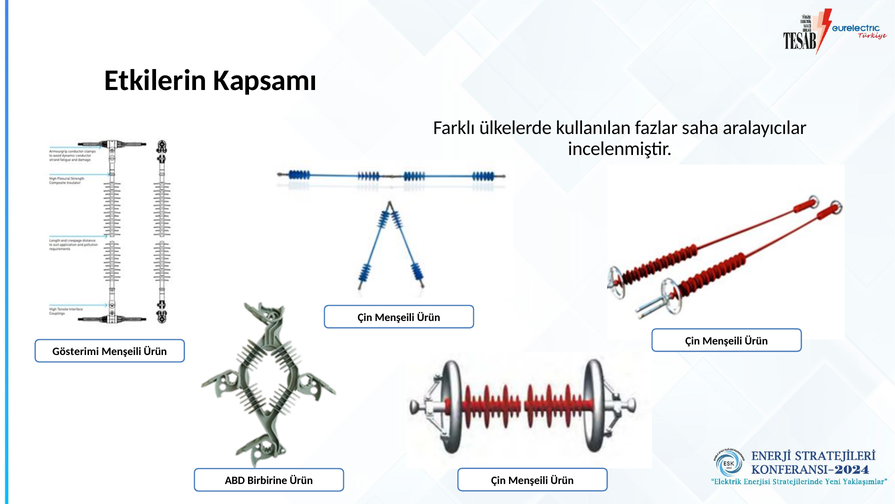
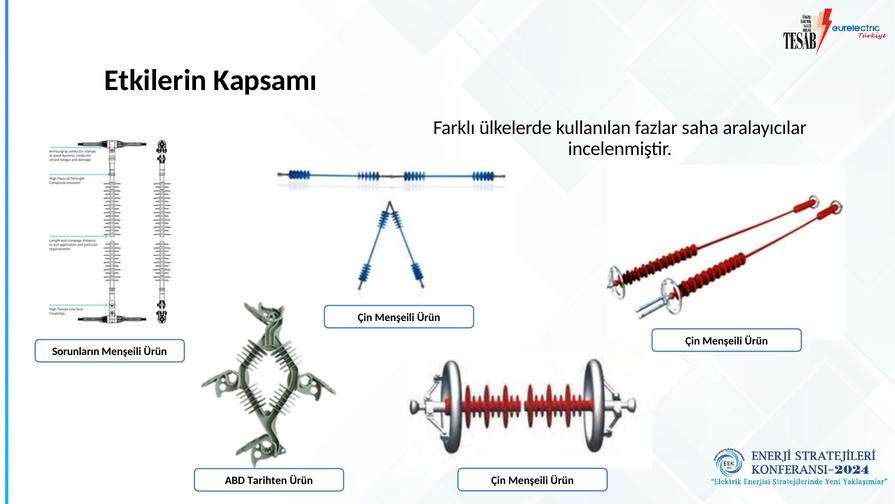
Gösterimi: Gösterimi -> Sorunların
Birbirine: Birbirine -> Tarihten
